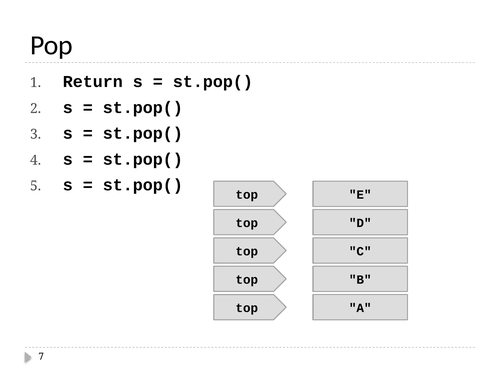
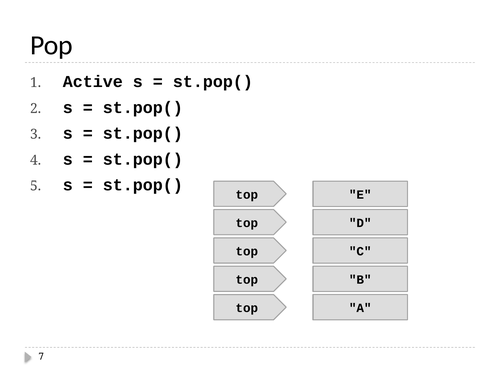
Return: Return -> Active
